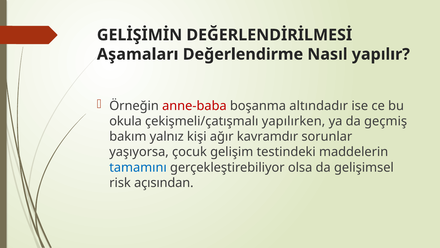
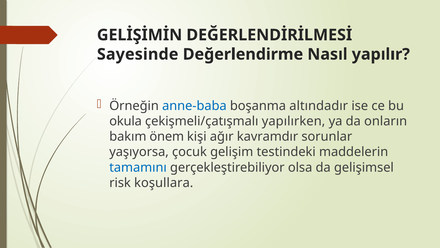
Aşamaları: Aşamaları -> Sayesinde
anne-baba colour: red -> blue
geçmiş: geçmiş -> onların
yalnız: yalnız -> önem
açısından: açısından -> koşullara
